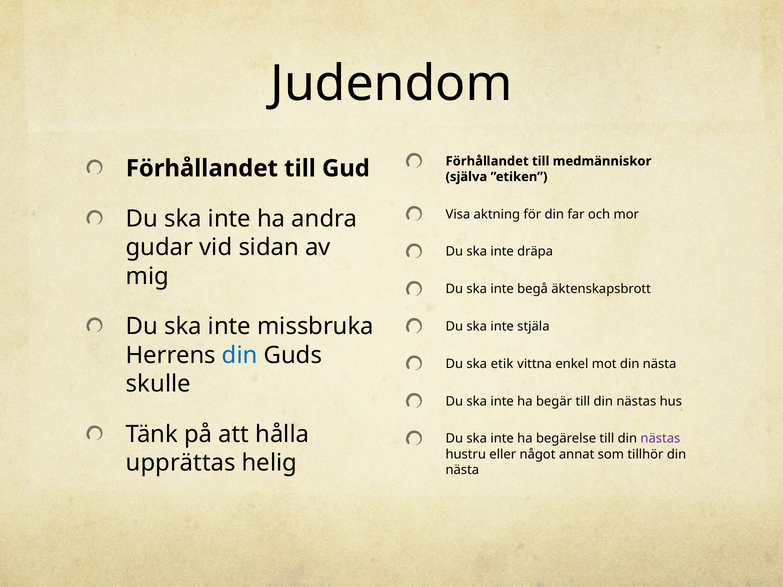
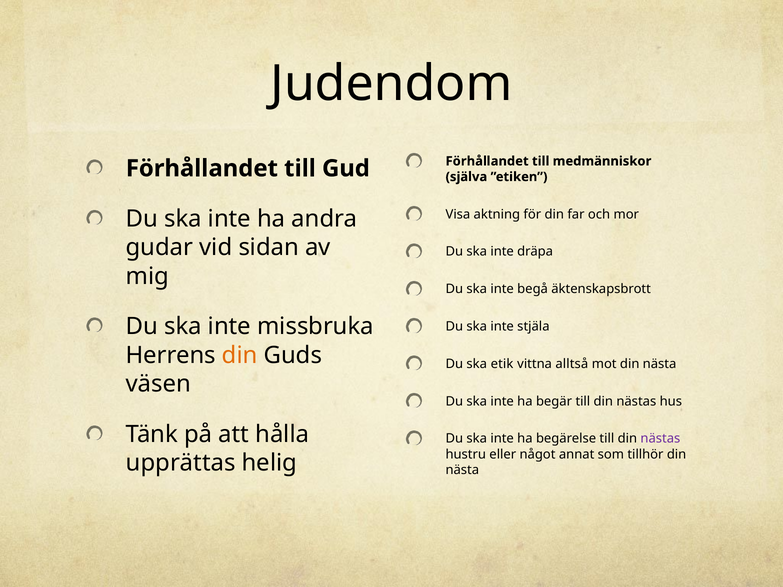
din at (240, 355) colour: blue -> orange
enkel: enkel -> alltså
skulle: skulle -> väsen
